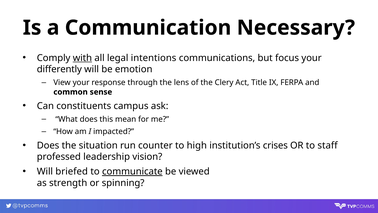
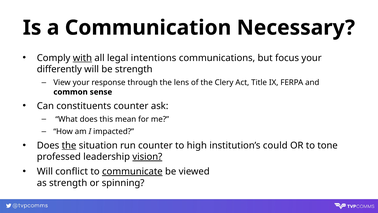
be emotion: emotion -> strength
constituents campus: campus -> counter
the at (69, 145) underline: none -> present
crises: crises -> could
staff: staff -> tone
vision underline: none -> present
briefed: briefed -> conflict
